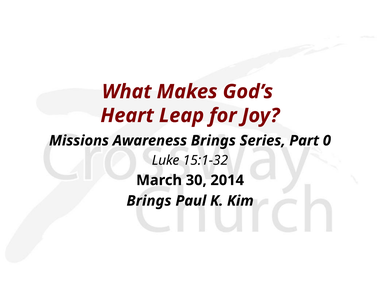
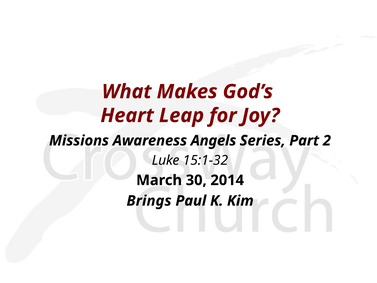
Awareness Brings: Brings -> Angels
0: 0 -> 2
